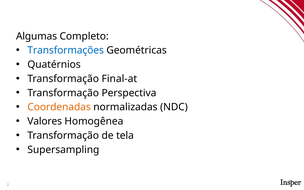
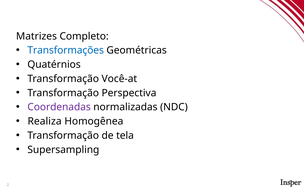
Algumas: Algumas -> Matrizes
Final-at: Final-at -> Você-at
Coordenadas colour: orange -> purple
Valores: Valores -> Realiza
